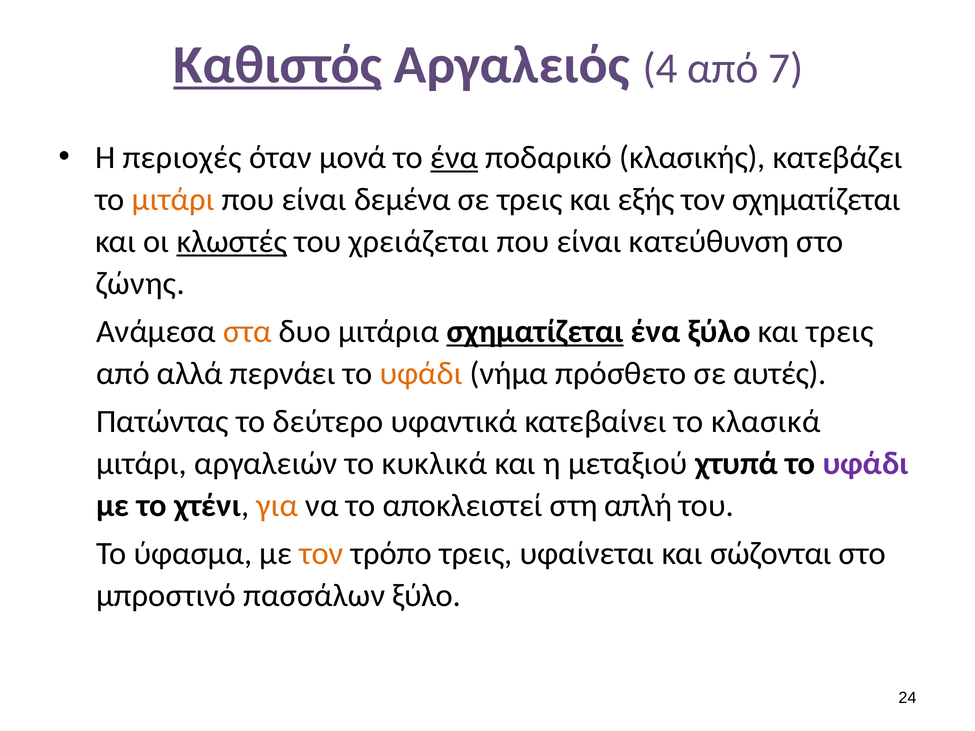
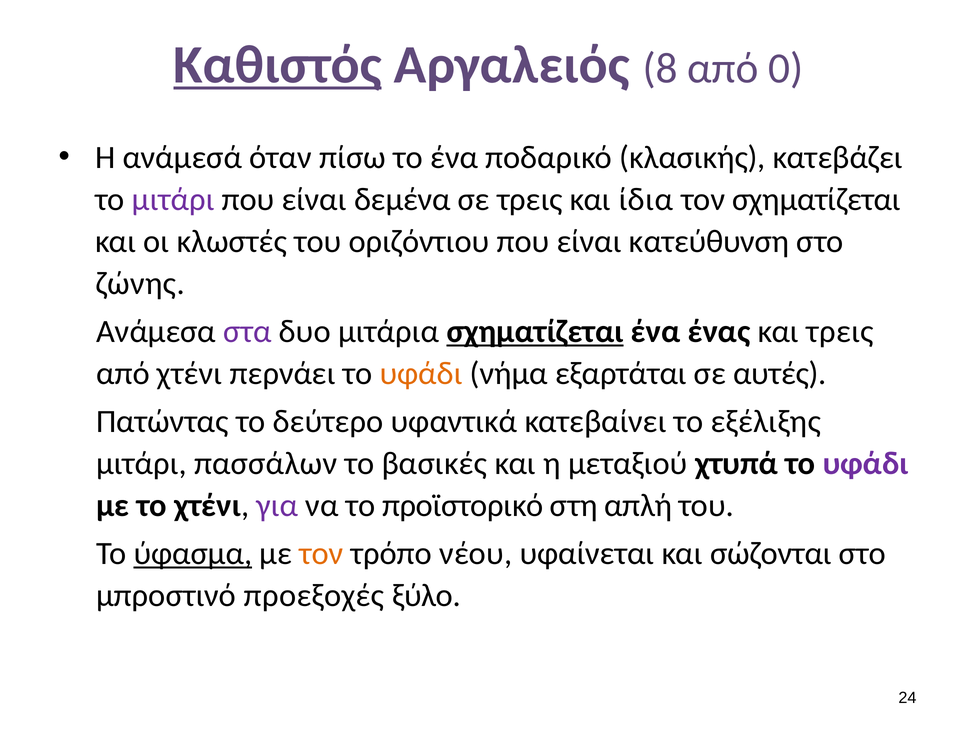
4: 4 -> 8
7: 7 -> 0
περιοχές: περιοχές -> ανάμεσά
μονά: μονά -> πίσω
ένα at (454, 157) underline: present -> none
μιτάρι at (173, 199) colour: orange -> purple
εξής: εξής -> ίδια
κλωστές underline: present -> none
χρειάζεται: χρειάζεται -> οριζόντιου
στα colour: orange -> purple
ένα ξύλο: ξύλο -> ένας
από αλλά: αλλά -> χτένι
πρόσθετο: πρόσθετο -> εξαρτάται
κλασικά: κλασικά -> εξέλιξης
αργαλειών: αργαλειών -> πασσάλων
κυκλικά: κυκλικά -> βασικές
για colour: orange -> purple
αποκλειστεί: αποκλειστεί -> προϊστορικό
ύφασμα underline: none -> present
τρόπο τρεις: τρεις -> νέου
πασσάλων: πασσάλων -> προεξοχές
